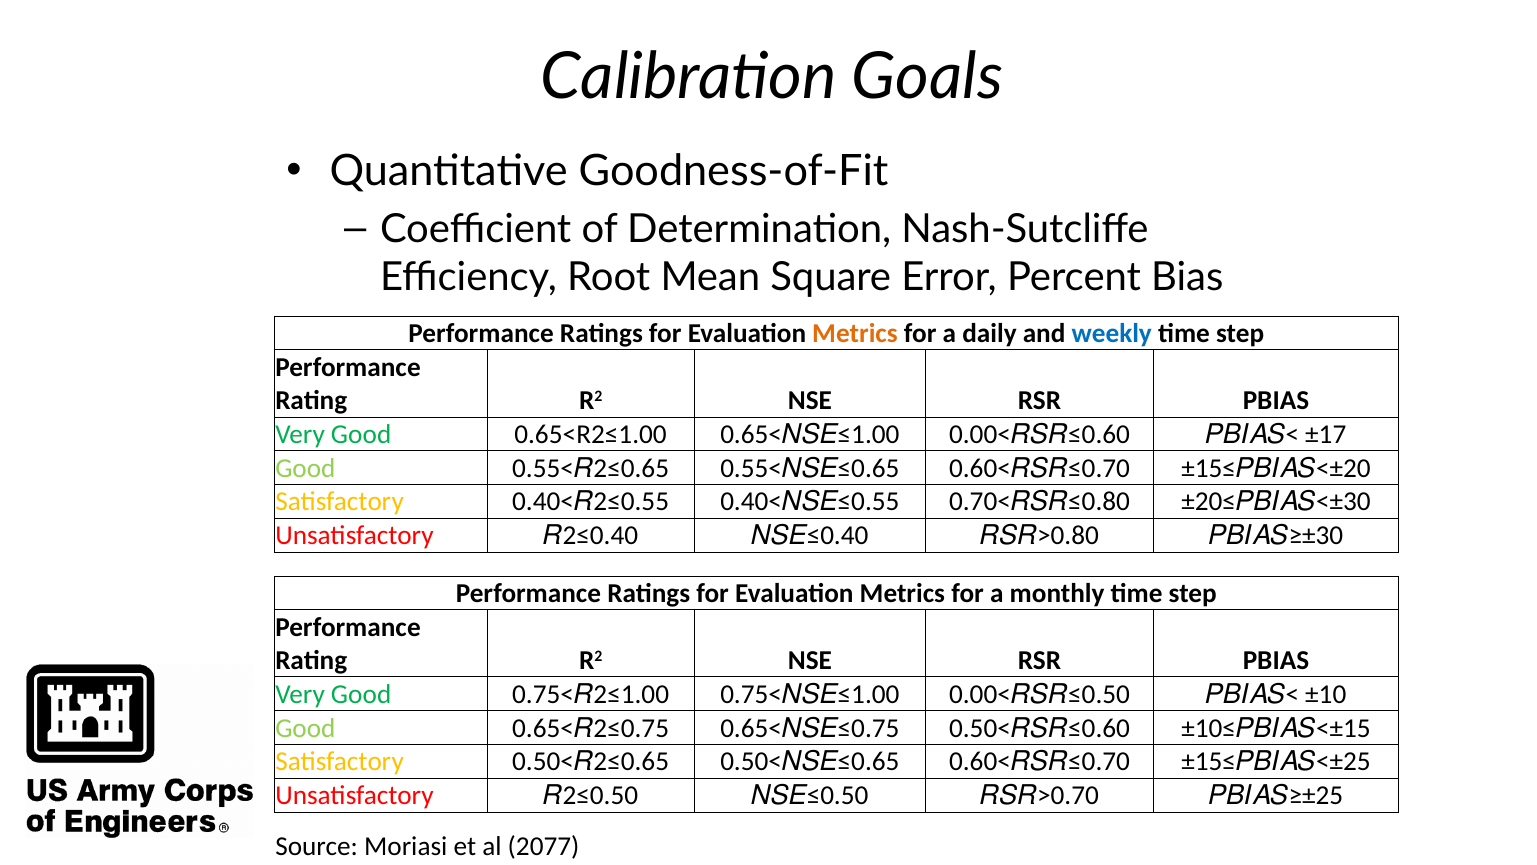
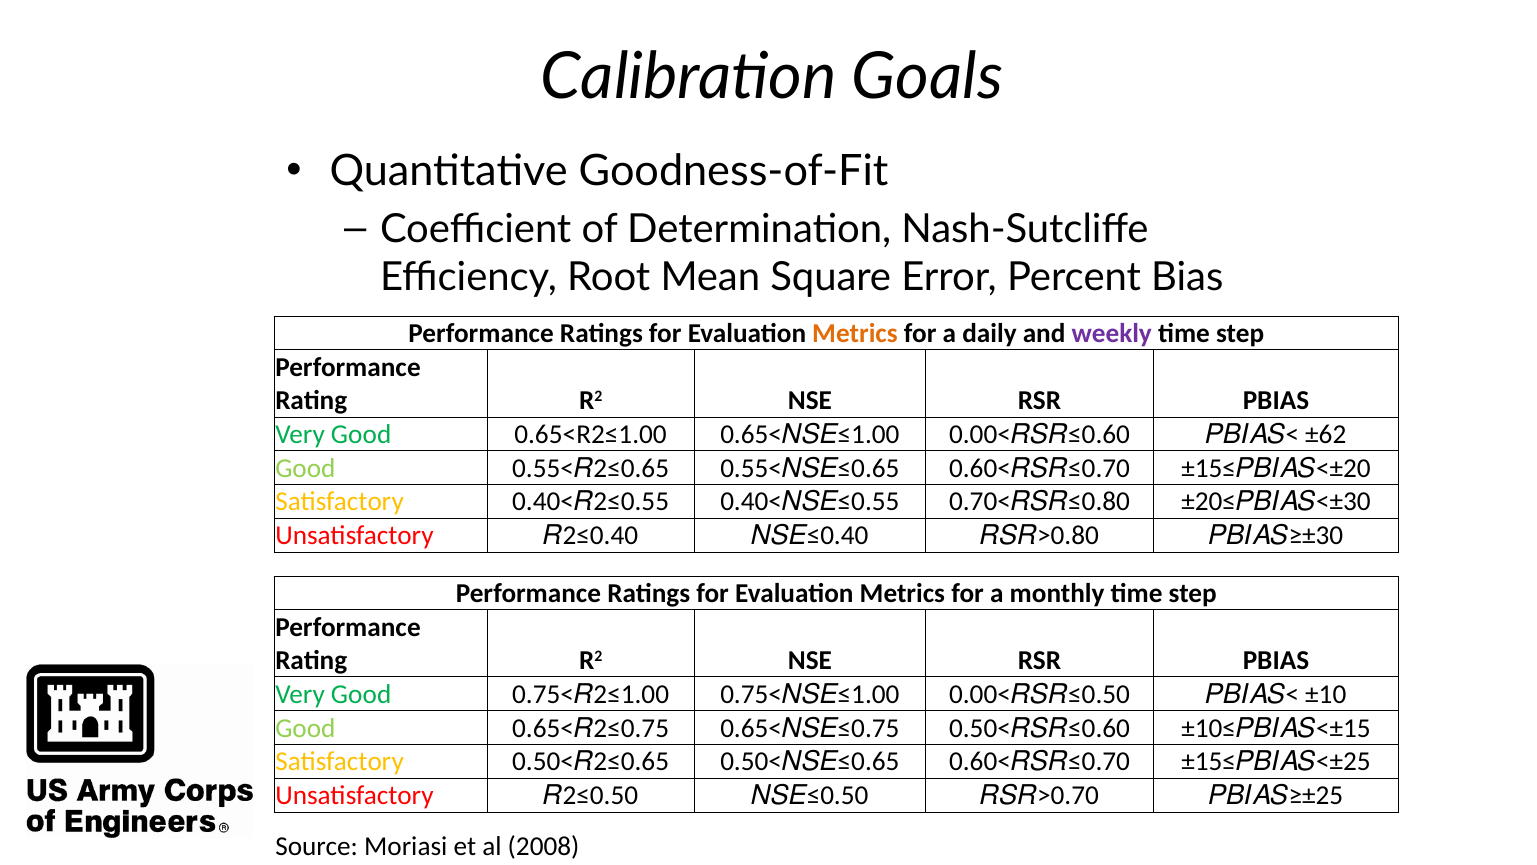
weekly colour: blue -> purple
±17: ±17 -> ±62
2077: 2077 -> 2008
